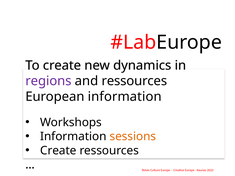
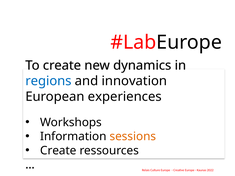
regions colour: purple -> blue
and ressources: ressources -> innovation
European information: information -> experiences
